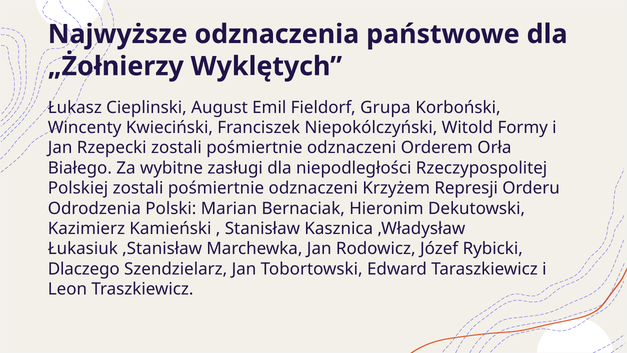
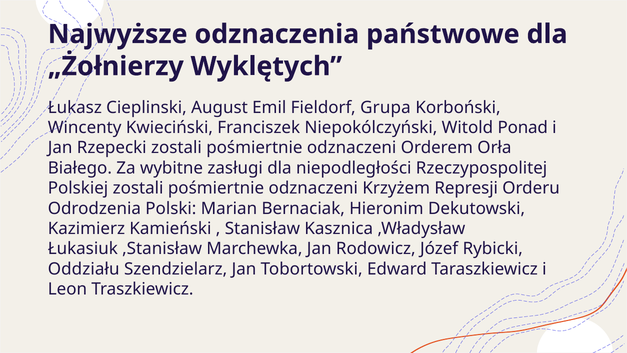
Formy: Formy -> Ponad
Dlaczego: Dlaczego -> Oddziału
